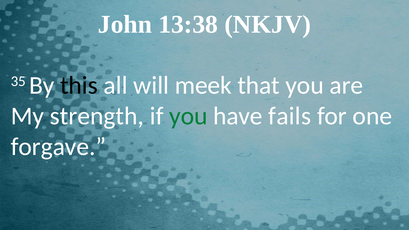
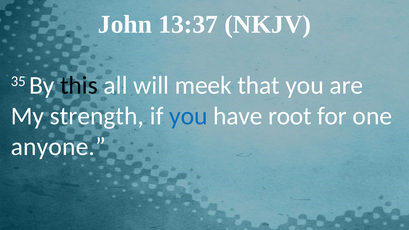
13:38: 13:38 -> 13:37
you at (188, 116) colour: green -> blue
fails: fails -> root
forgave: forgave -> anyone
